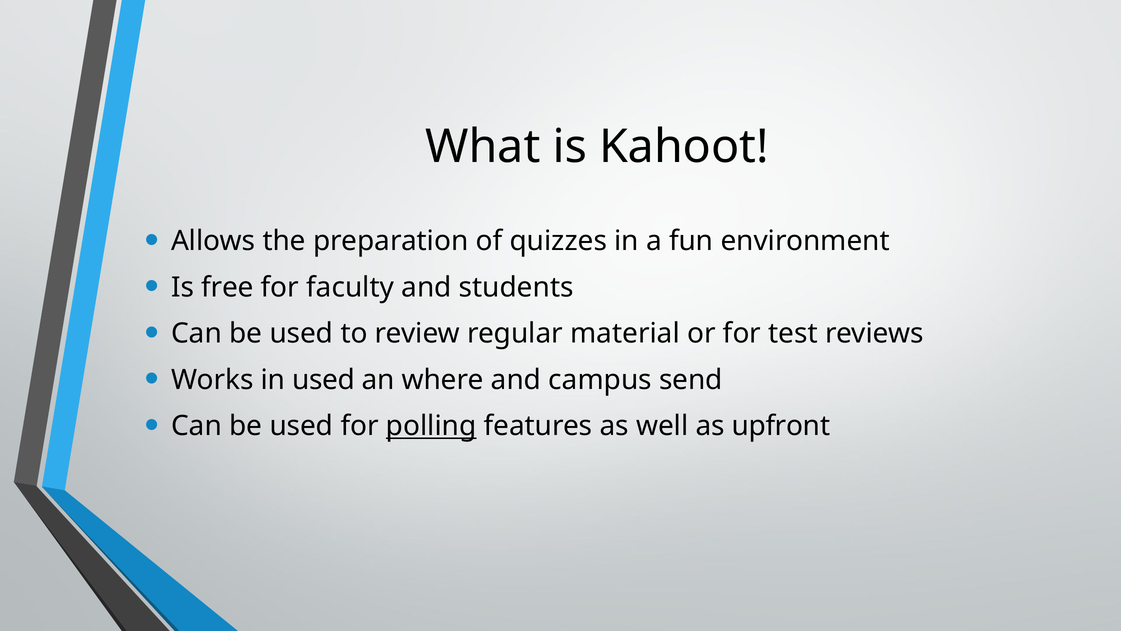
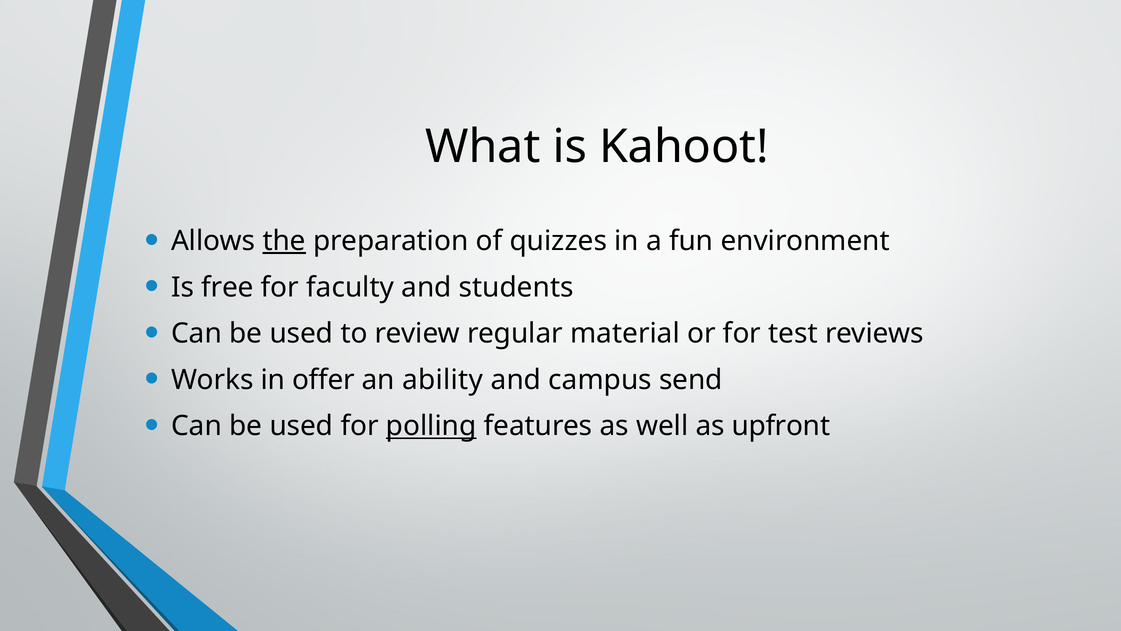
the underline: none -> present
in used: used -> offer
where: where -> ability
